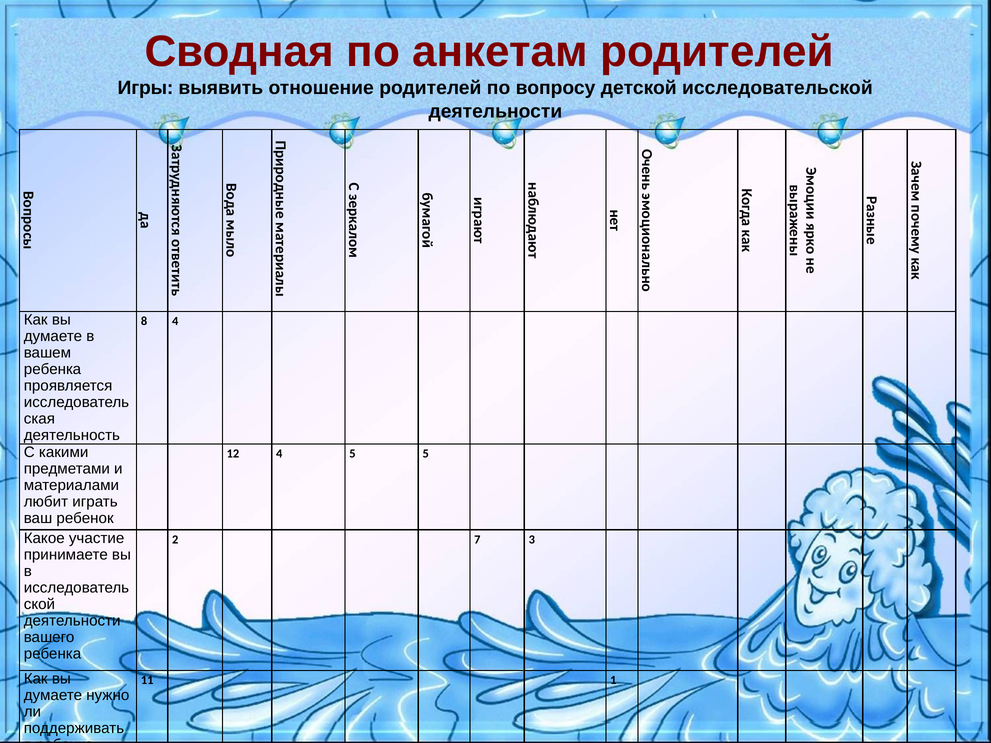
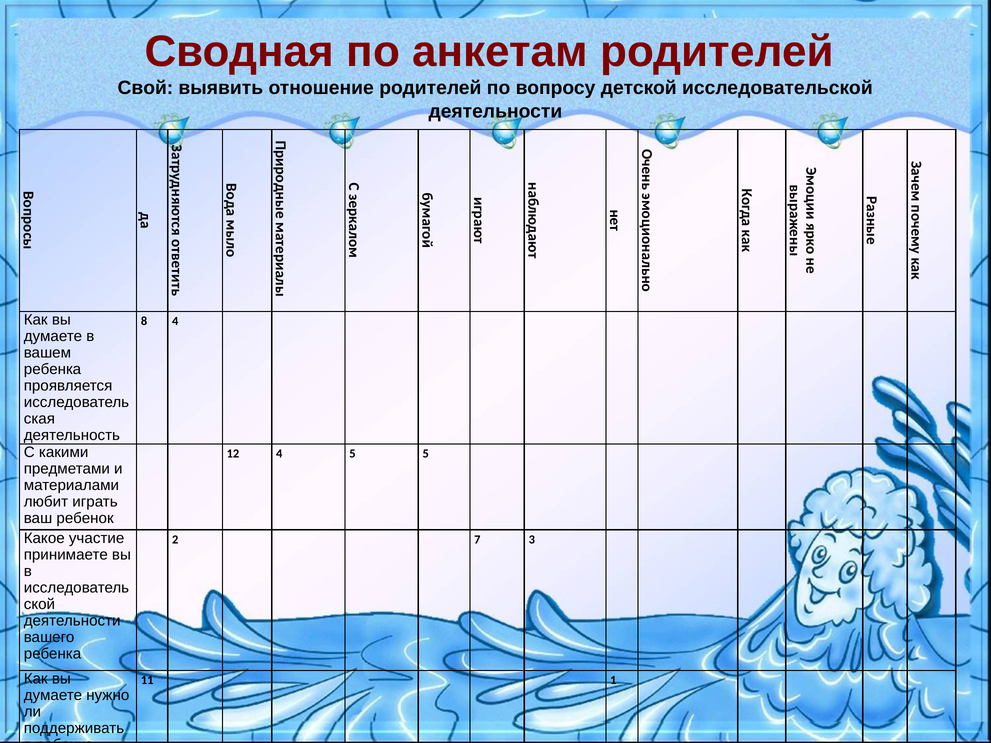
Игры: Игры -> Свой
